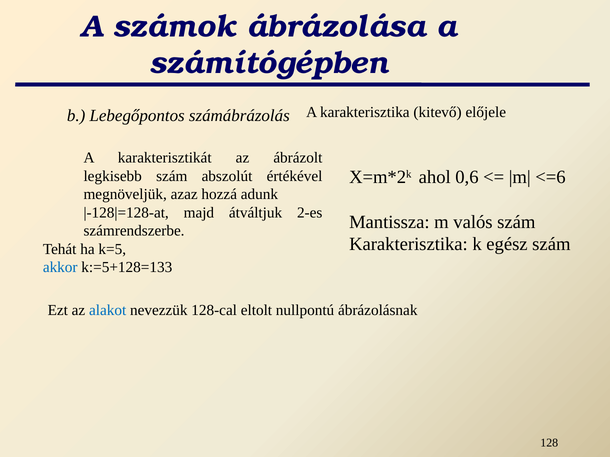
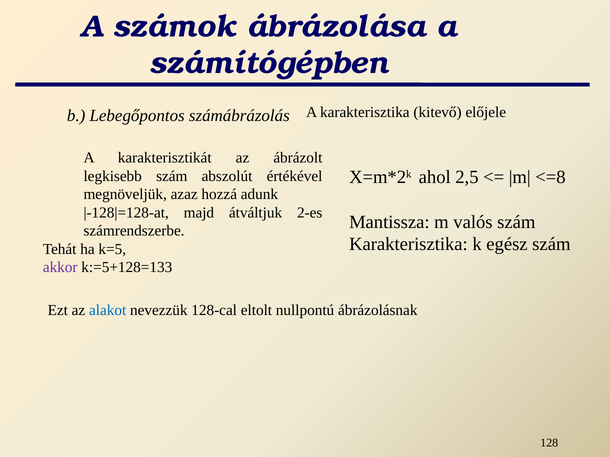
0,6: 0,6 -> 2,5
<=6: <=6 -> <=8
akkor colour: blue -> purple
